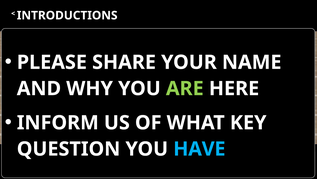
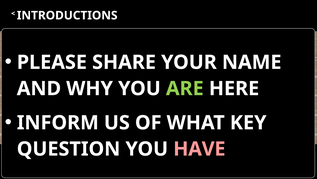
HAVE colour: light blue -> pink
